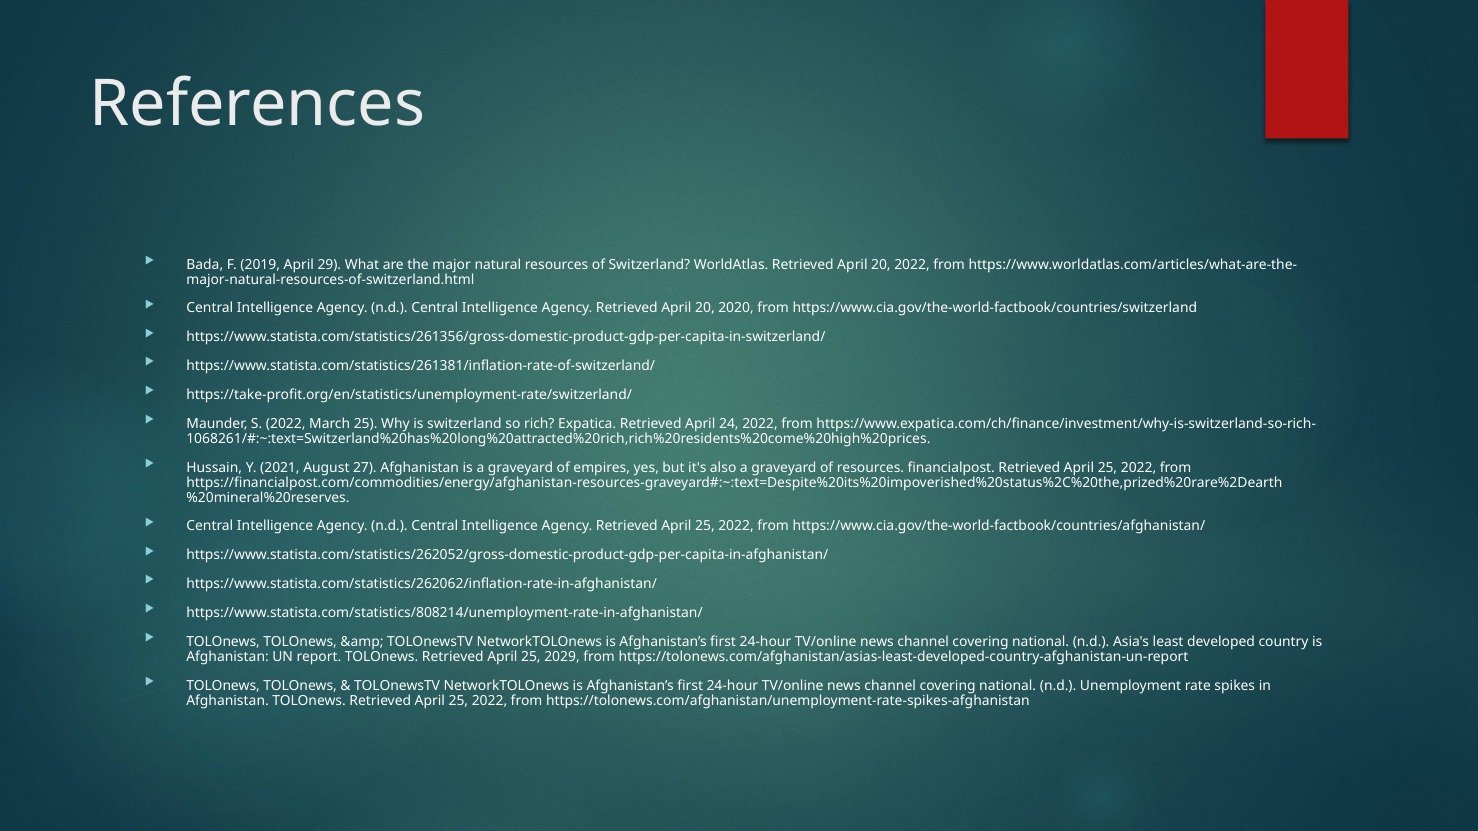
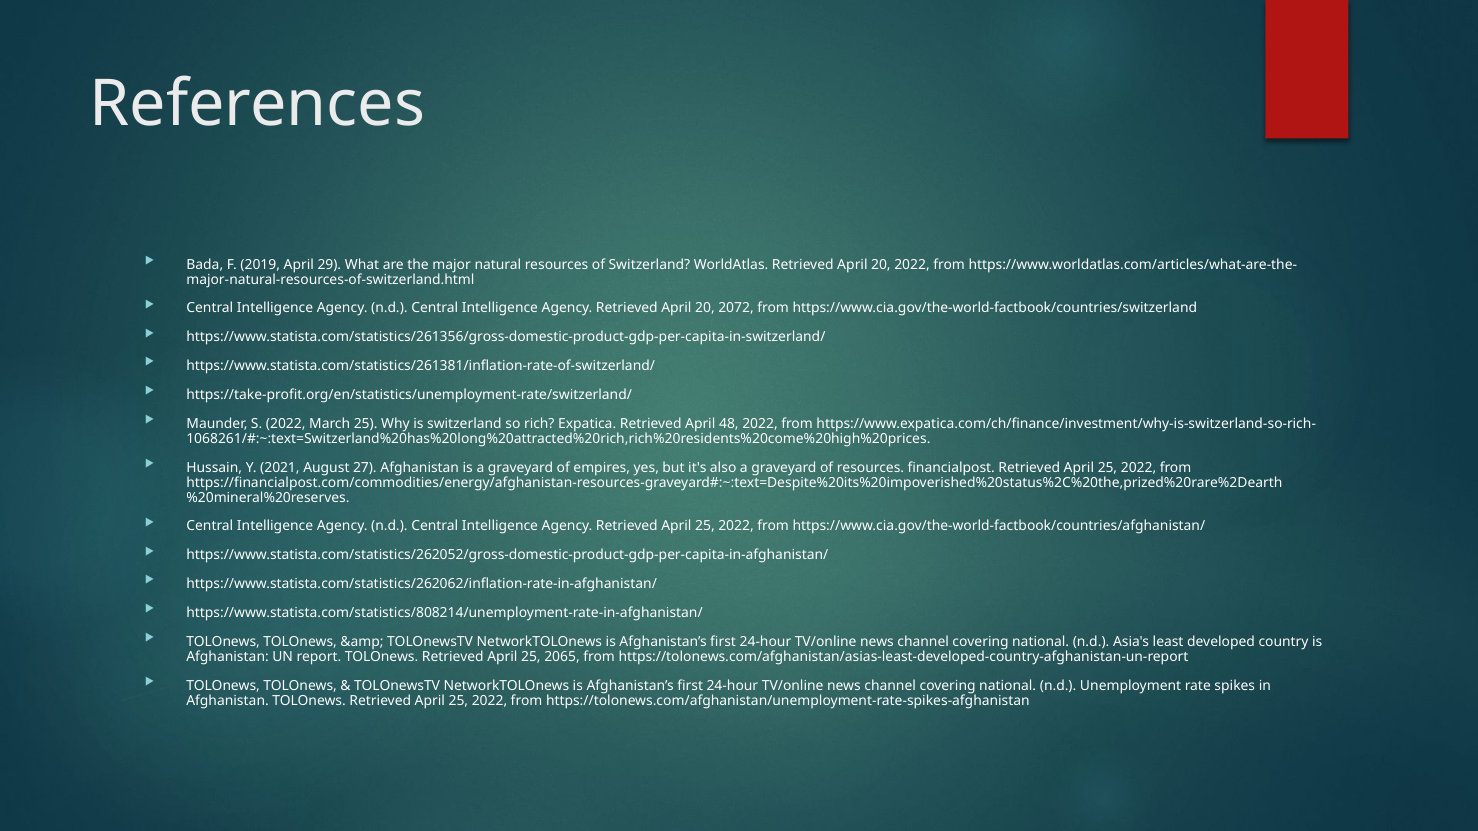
2020: 2020 -> 2072
24: 24 -> 48
2029: 2029 -> 2065
